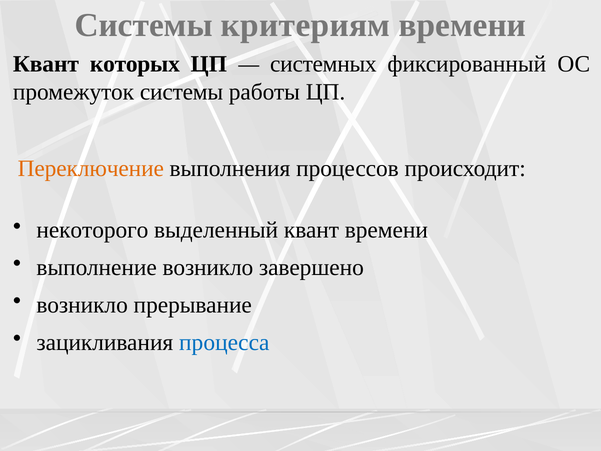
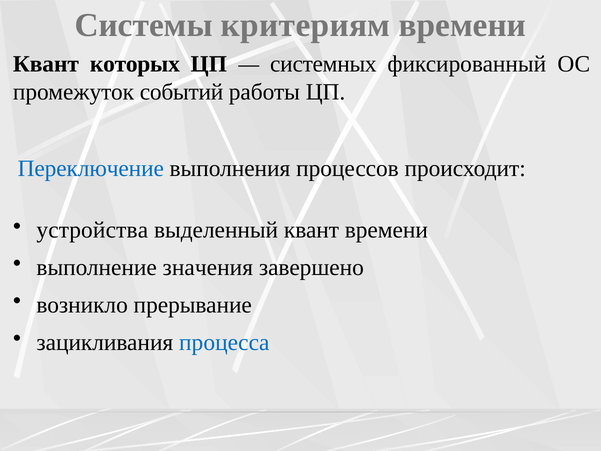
промежуток системы: системы -> событий
Переключение colour: orange -> blue
некоторого: некоторого -> устройства
выполнение возникло: возникло -> значения
